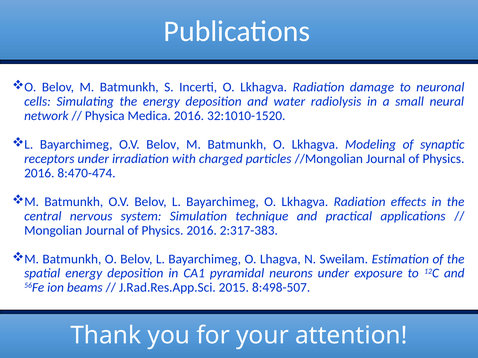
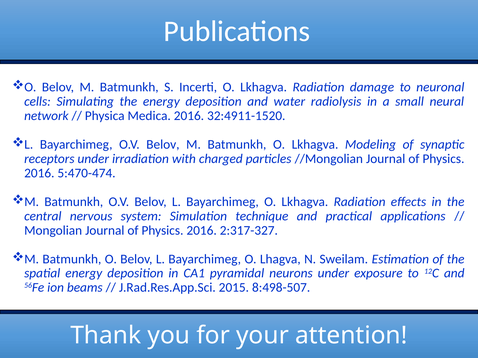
32:1010-1520: 32:1010-1520 -> 32:4911-1520
8:470-474: 8:470-474 -> 5:470-474
2:317-383: 2:317-383 -> 2:317-327
